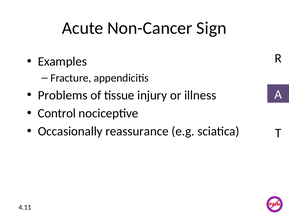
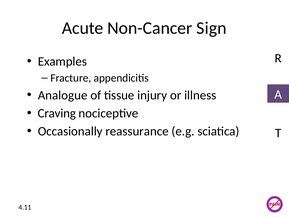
Problems: Problems -> Analogue
Control: Control -> Craving
